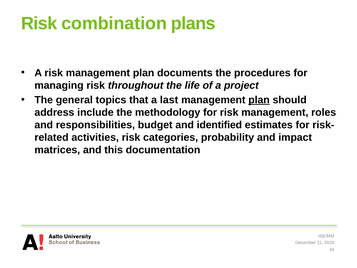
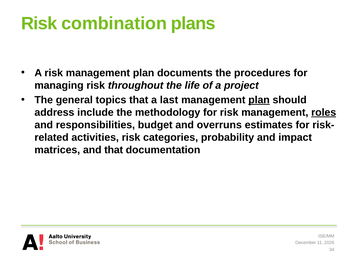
roles underline: none -> present
identified: identified -> overruns
and this: this -> that
